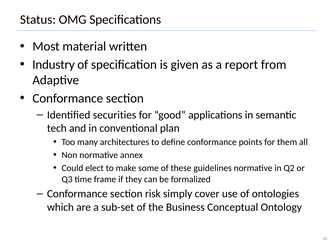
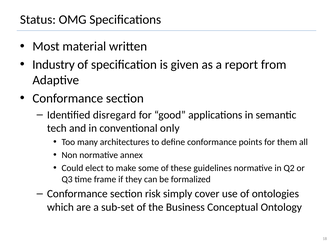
securities: securities -> disregard
plan: plan -> only
